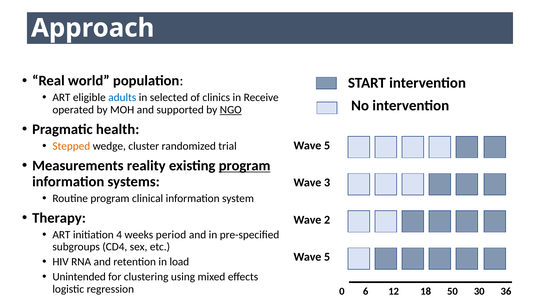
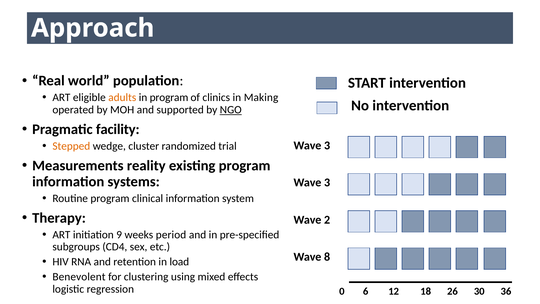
adults colour: blue -> orange
in selected: selected -> program
Receive: Receive -> Making
health: health -> facility
5 at (327, 145): 5 -> 3
program at (245, 166) underline: present -> none
4: 4 -> 9
5 at (327, 257): 5 -> 8
Unintended: Unintended -> Benevolent
50: 50 -> 26
